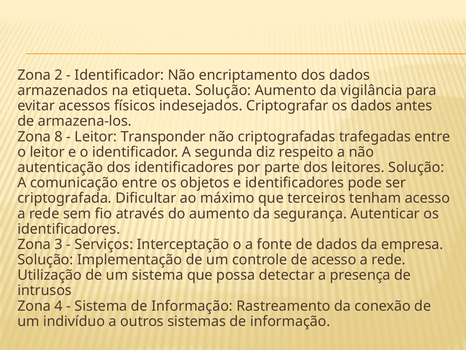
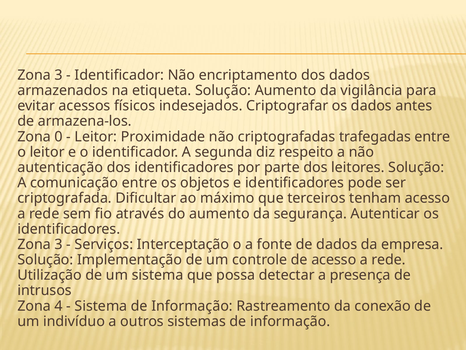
2 at (59, 75): 2 -> 3
8: 8 -> 0
Transponder: Transponder -> Proximidade
